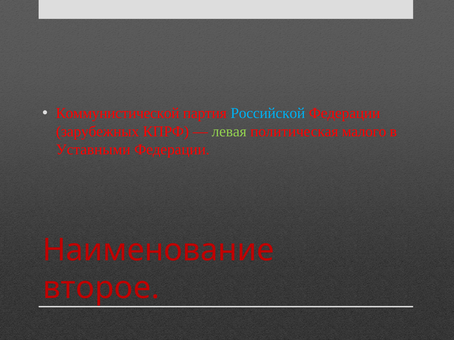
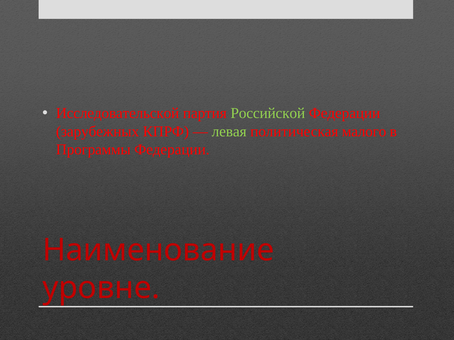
Коммунистической: Коммунистической -> Исследовательской
Российской colour: light blue -> light green
Уставными: Уставными -> Программы
второе: второе -> уровне
